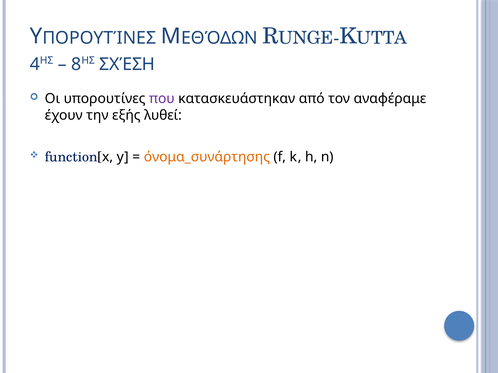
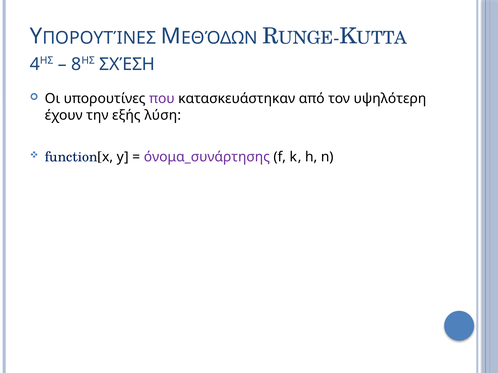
αναφέραμε: αναφέραμε -> υψηλότερη
λυθεί: λυθεί -> λύση
όνομα_συνάρτησης colour: orange -> purple
